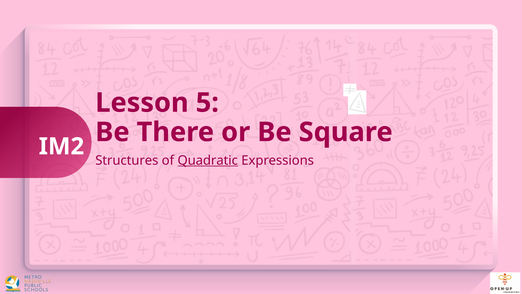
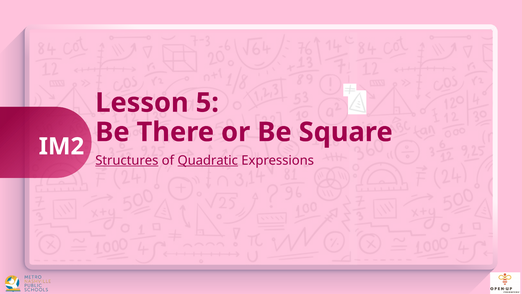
Structures underline: none -> present
